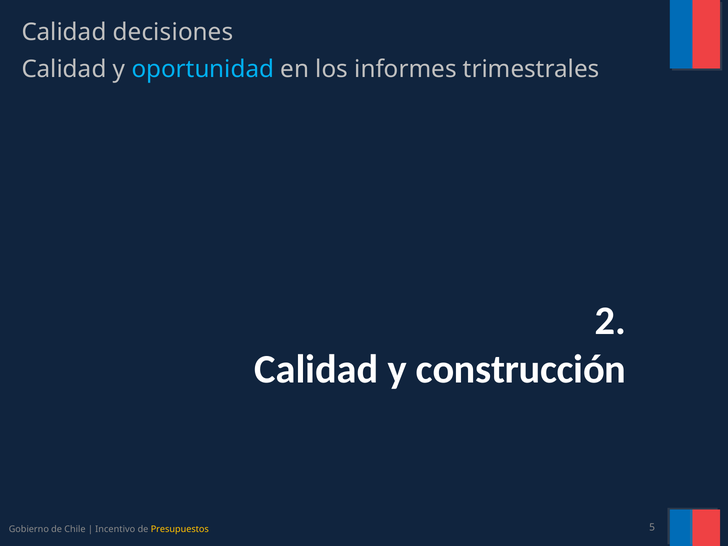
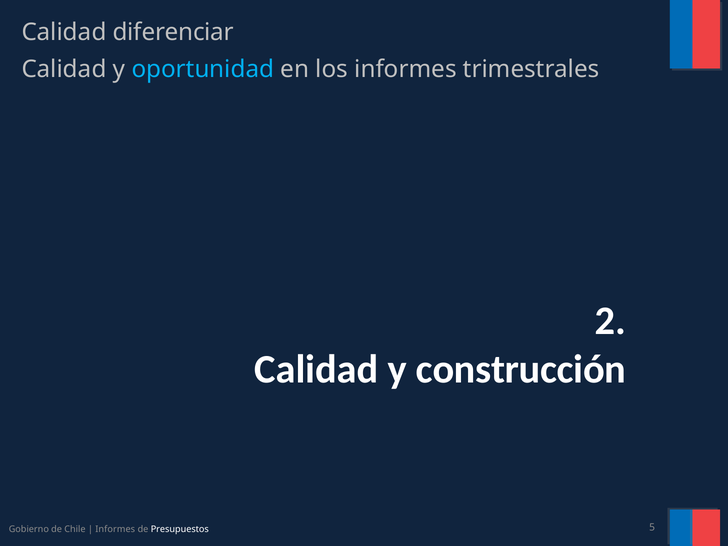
decisiones: decisiones -> diferenciar
Incentivo at (115, 529): Incentivo -> Informes
Presupuestos colour: yellow -> white
